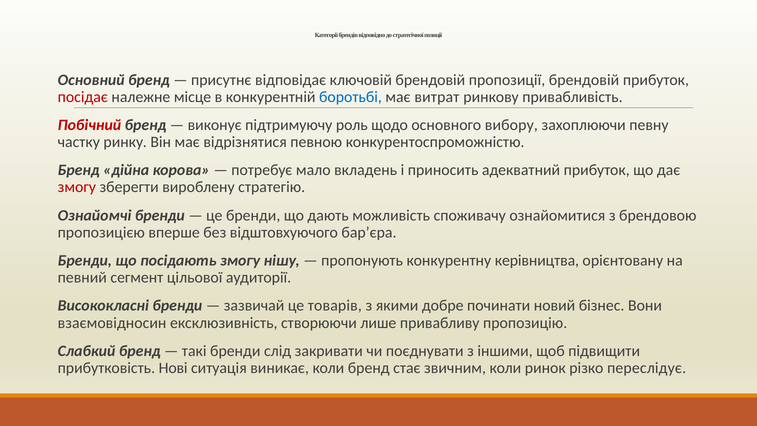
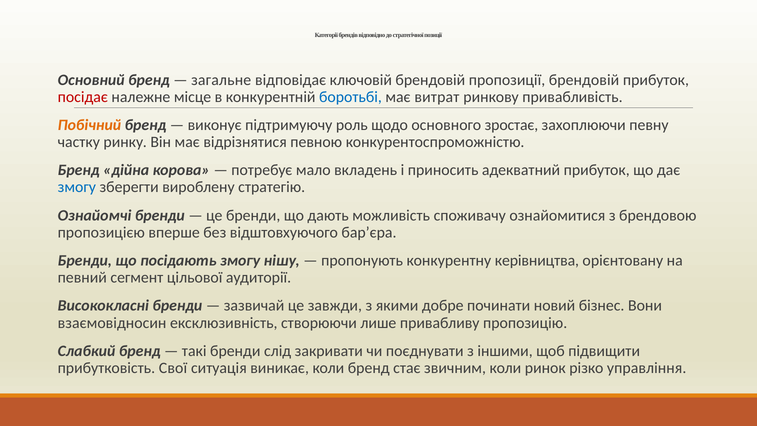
присутнє: присутнє -> загальне
Побічний colour: red -> orange
вибору: вибору -> зростає
змогу at (77, 187) colour: red -> blue
товарів: товарів -> завжди
Нові: Нові -> Свої
переслідує: переслідує -> управління
